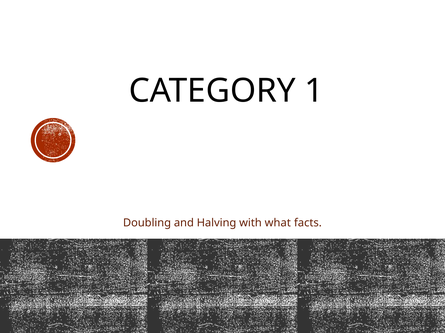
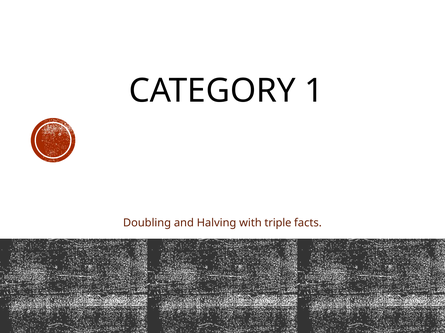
what: what -> triple
